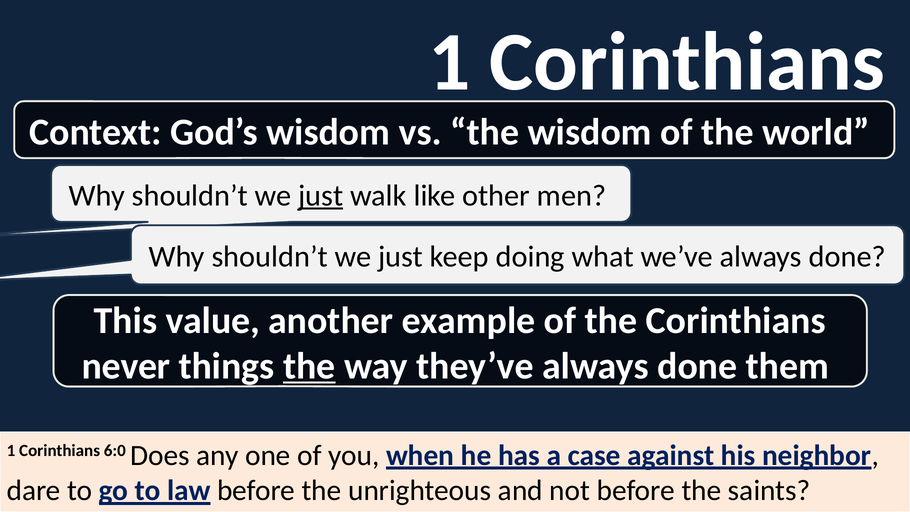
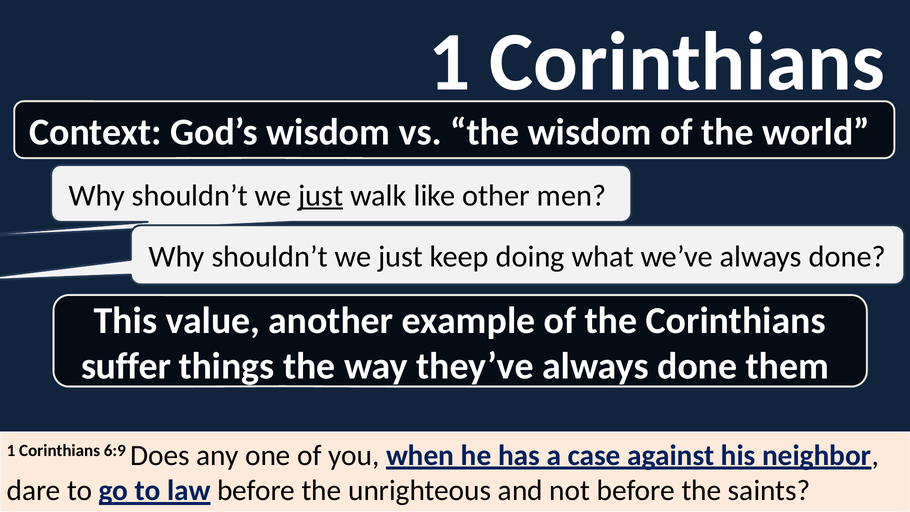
never: never -> suffer
the at (309, 366) underline: present -> none
6:0: 6:0 -> 6:9
